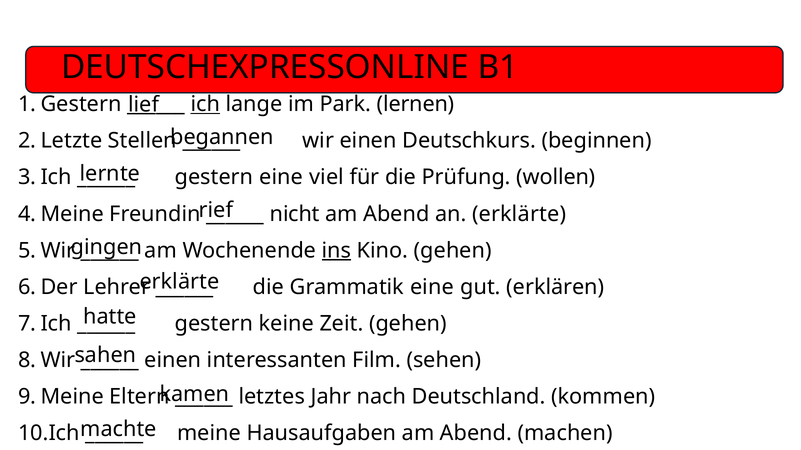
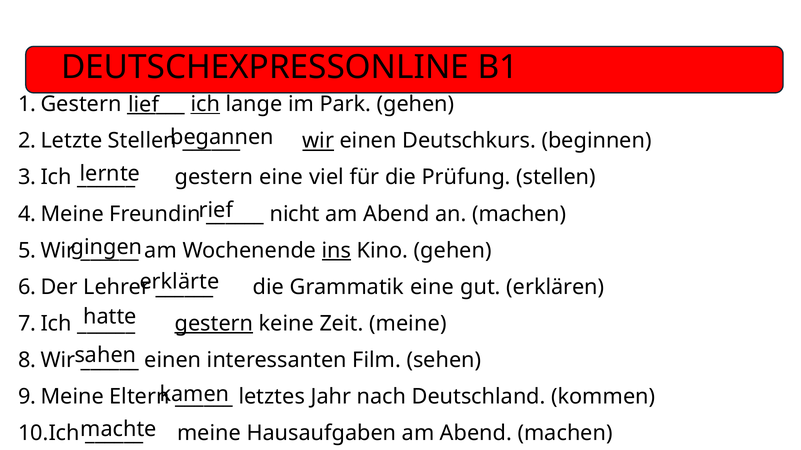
Park lernen: lernen -> gehen
wir underline: none -> present
Prüfung wollen: wollen -> stellen
an erklärte: erklärte -> machen
gestern at (214, 324) underline: none -> present
Zeit gehen: gehen -> meine
